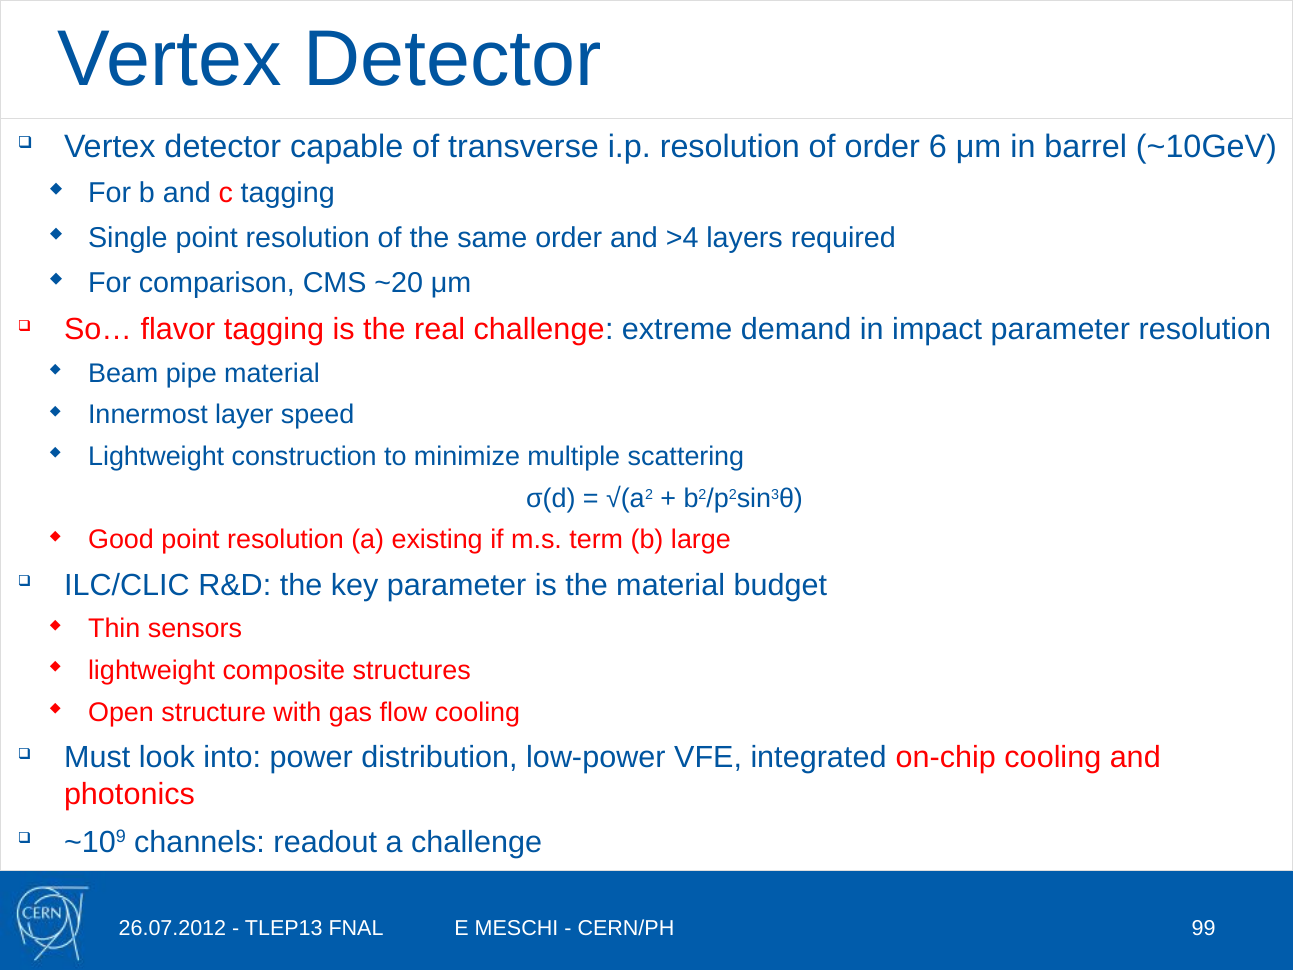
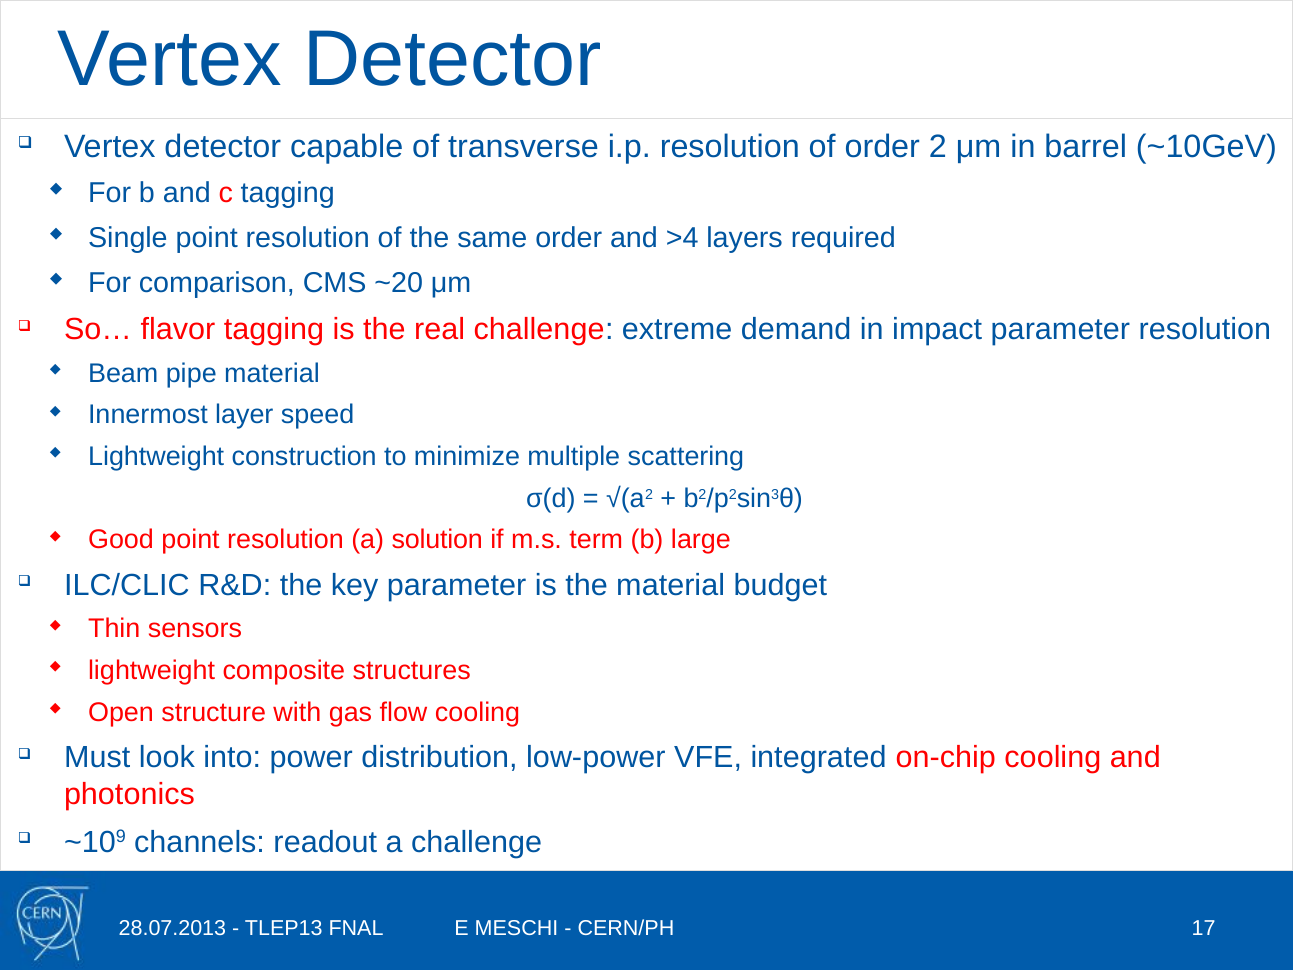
6: 6 -> 2
existing: existing -> solution
26.07.2012: 26.07.2012 -> 28.07.2013
99: 99 -> 17
